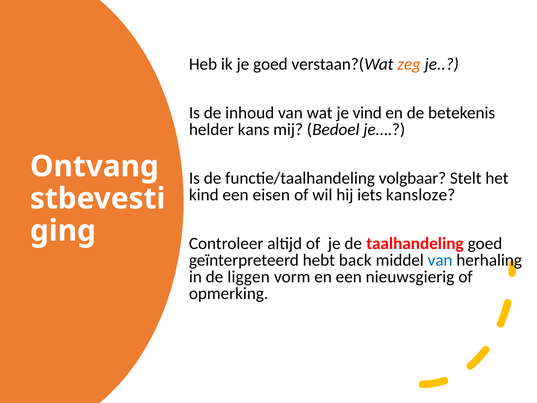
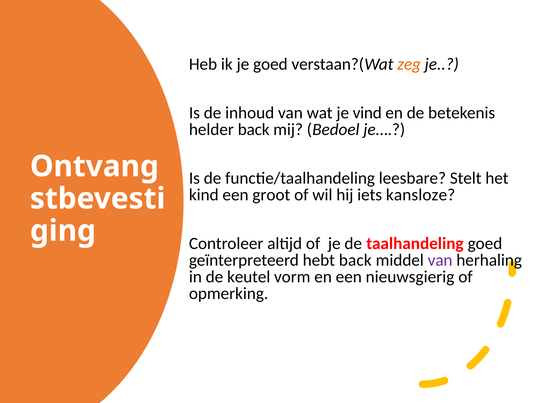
helder kans: kans -> back
volgbaar: volgbaar -> leesbare
eisen: eisen -> groot
van at (440, 260) colour: blue -> purple
liggen: liggen -> keutel
